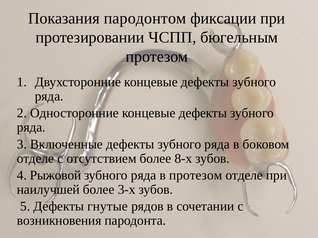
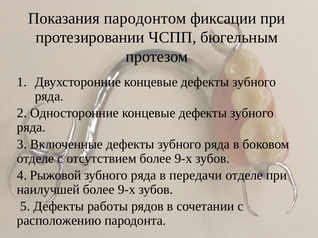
отсутствием более 8-х: 8-х -> 9-х
в протезом: протезом -> передачи
3-х at (127, 190): 3-х -> 9-х
гнутые: гнутые -> работы
возникновения: возникновения -> расположению
